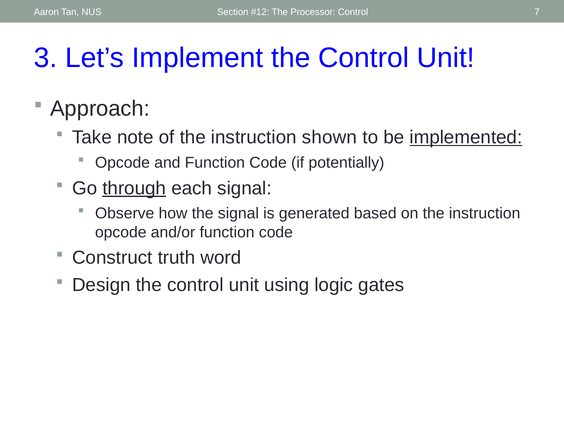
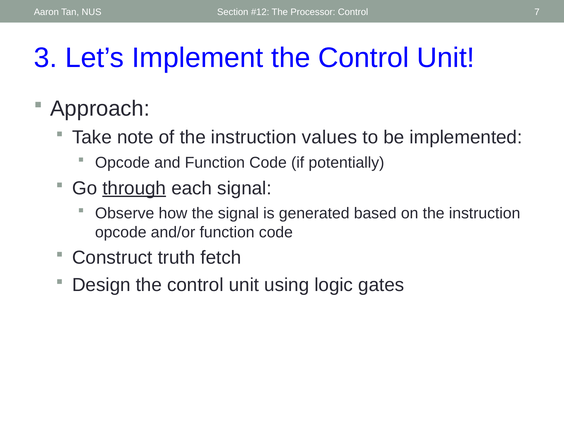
shown: shown -> values
implemented underline: present -> none
word: word -> fetch
